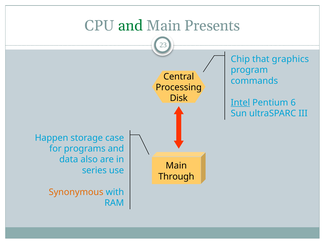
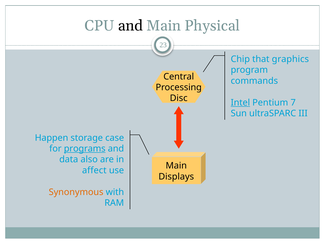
and at (130, 26) colour: green -> black
Presents: Presents -> Physical
Disk: Disk -> Disc
6: 6 -> 7
programs underline: none -> present
series: series -> affect
Through: Through -> Displays
